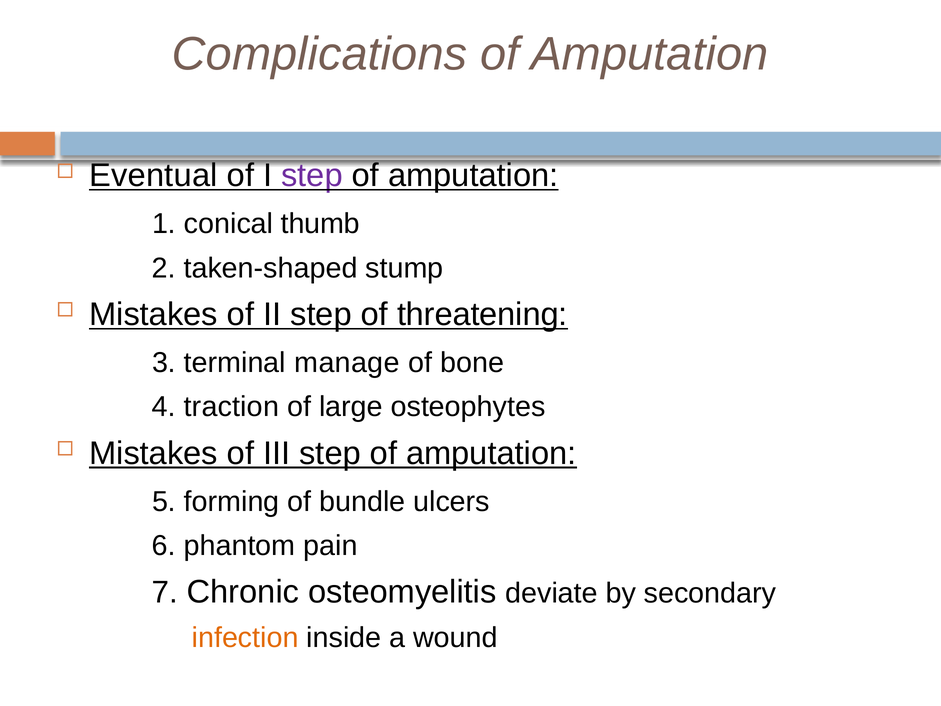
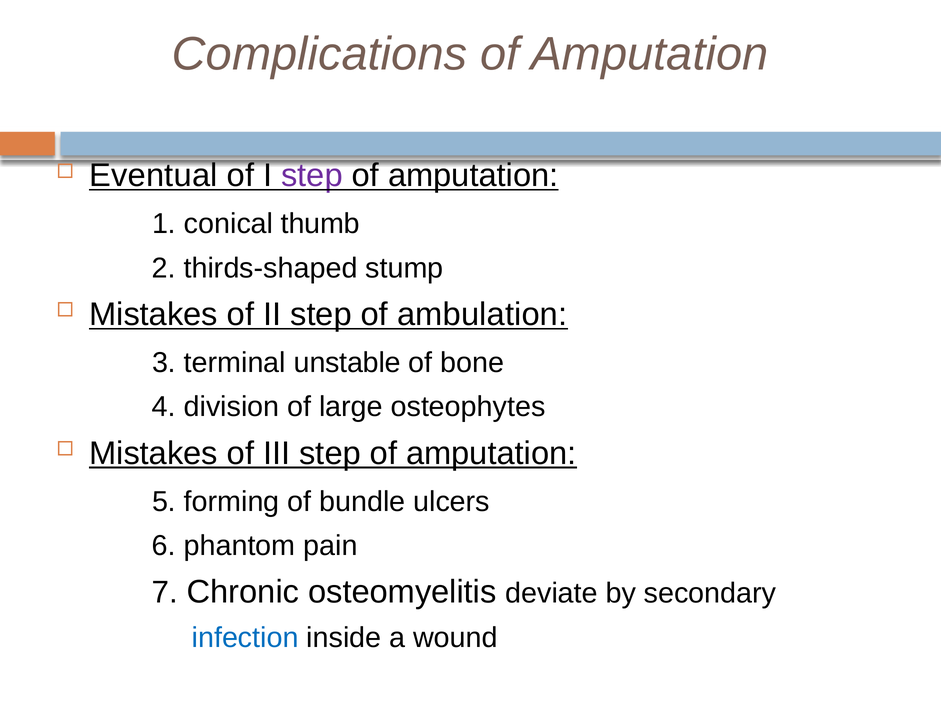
taken-shaped: taken-shaped -> thirds-shaped
threatening: threatening -> ambulation
manage: manage -> unstable
traction: traction -> division
infection colour: orange -> blue
